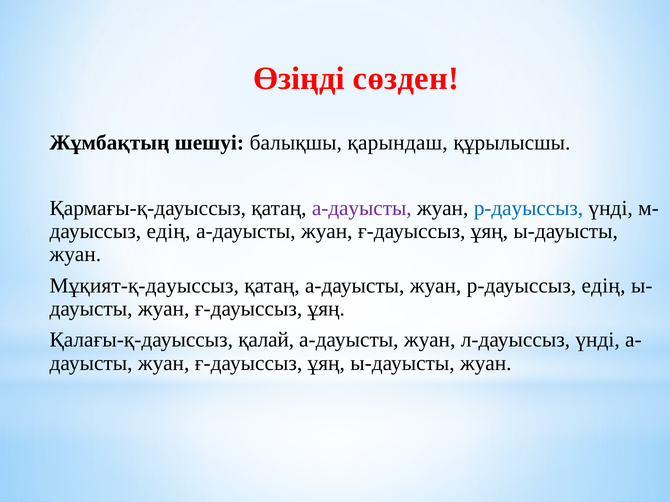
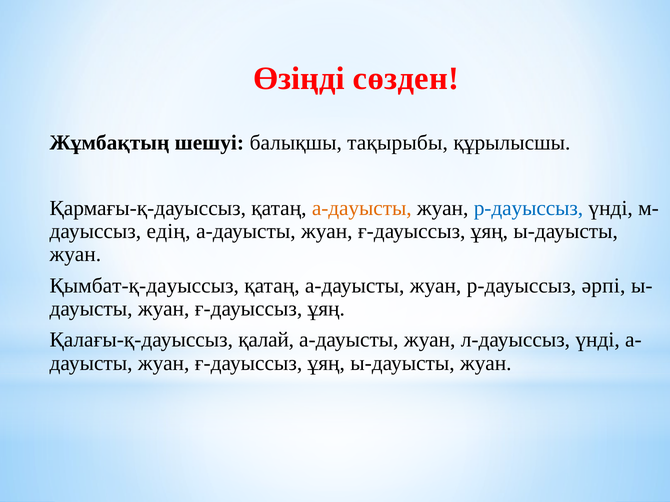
қарындаш: қарындаш -> тақырыбы
а-дауысты at (362, 208) colour: purple -> orange
Мұқият-қ-дауыссыз: Мұқият-қ-дауыссыз -> Қымбат-қ-дауыссыз
р-дауыссыз едің: едің -> әрпі
